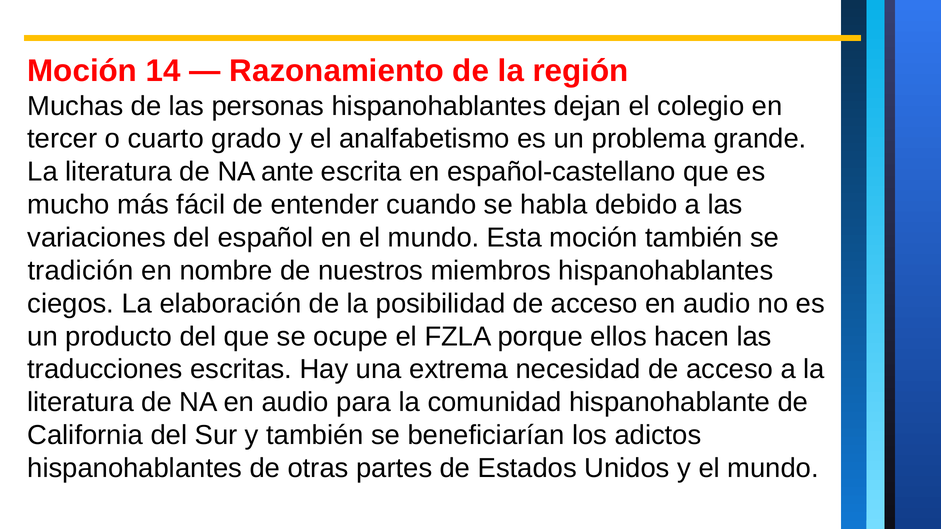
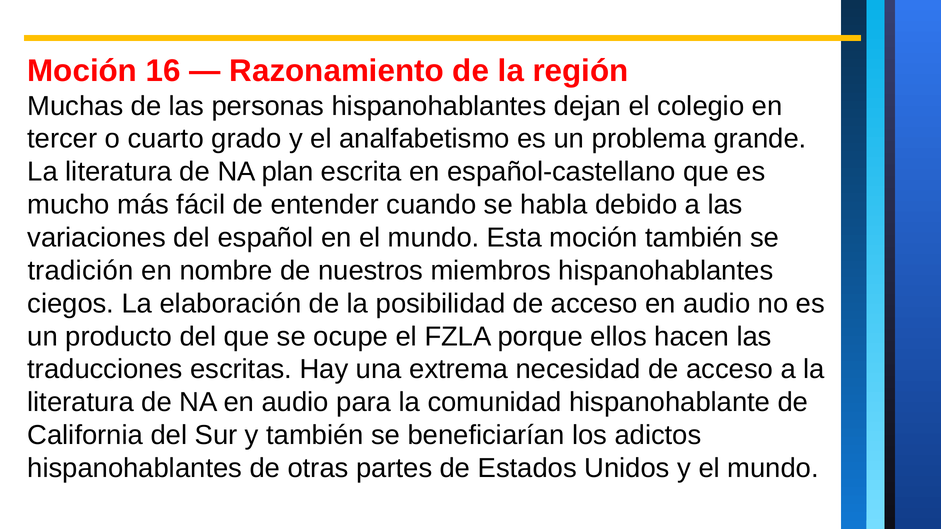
14: 14 -> 16
ante: ante -> plan
